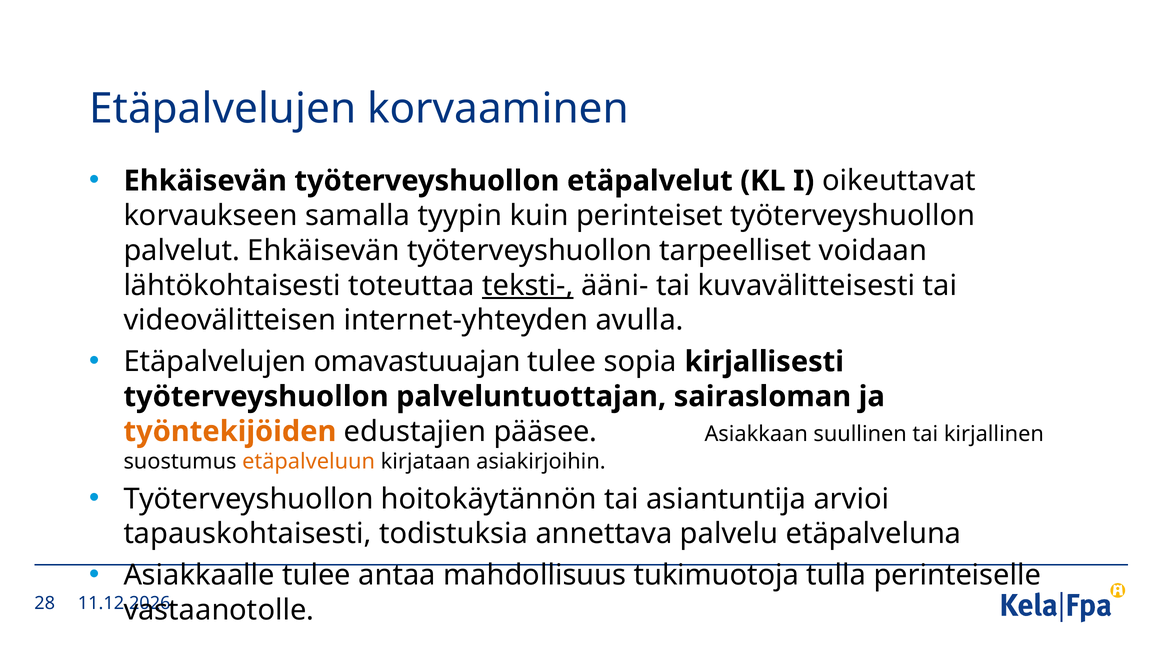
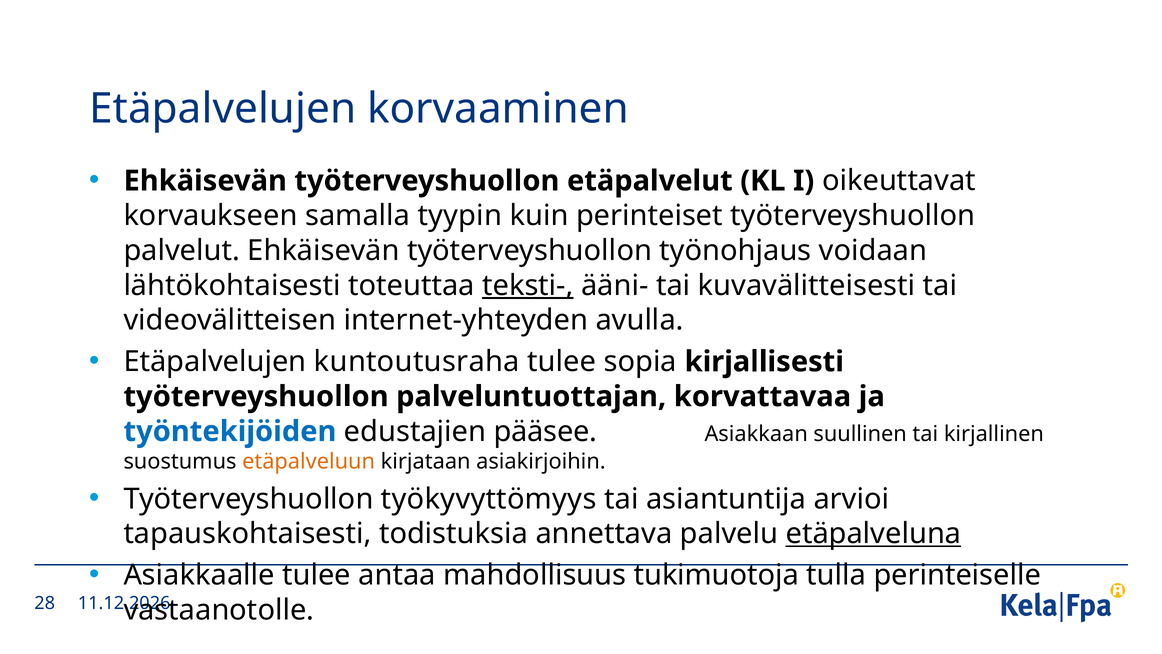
tarpeelliset: tarpeelliset -> työnohjaus
omavastuuajan: omavastuuajan -> kuntoutusraha
sairasloman: sairasloman -> korvattavaa
työntekijöiden colour: orange -> blue
hoitokäytännön: hoitokäytännön -> työkyvyttömyys
etäpalveluna underline: none -> present
